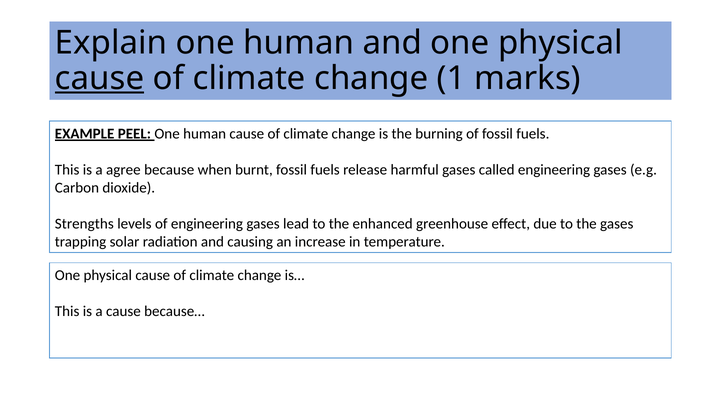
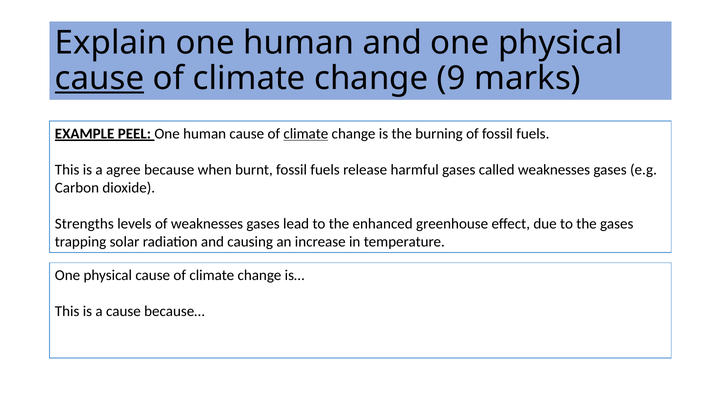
1: 1 -> 9
climate at (306, 134) underline: none -> present
called engineering: engineering -> weaknesses
of engineering: engineering -> weaknesses
